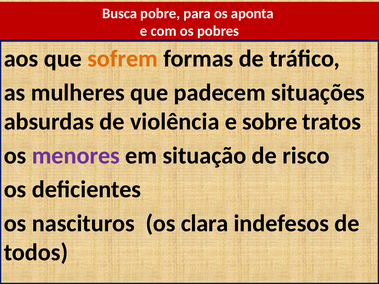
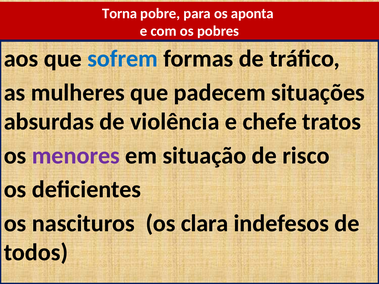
Busca: Busca -> Torna
sofrem colour: orange -> blue
sobre: sobre -> chefe
